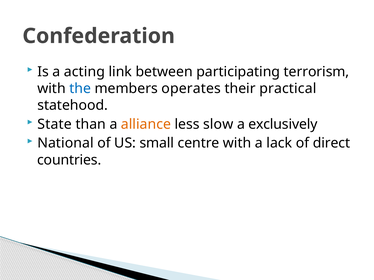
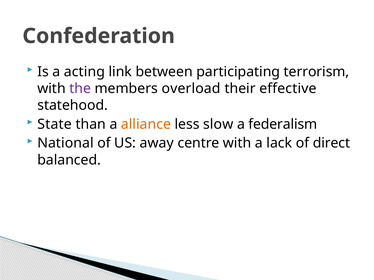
the colour: blue -> purple
operates: operates -> overload
practical: practical -> effective
exclusively: exclusively -> federalism
small: small -> away
countries: countries -> balanced
